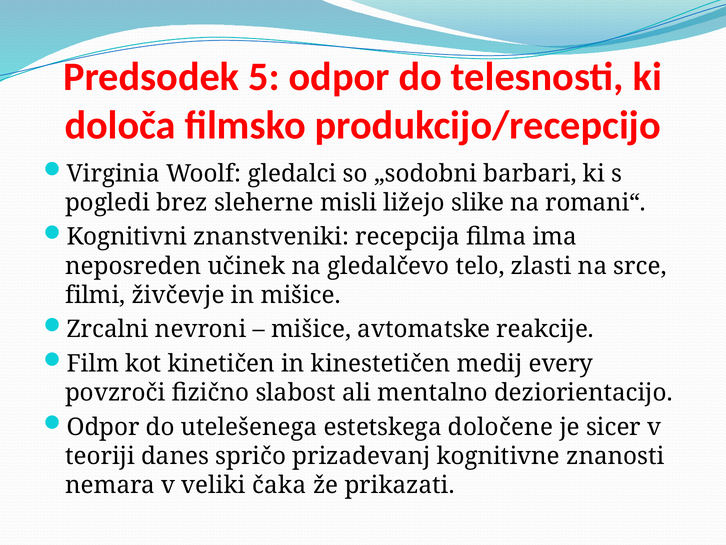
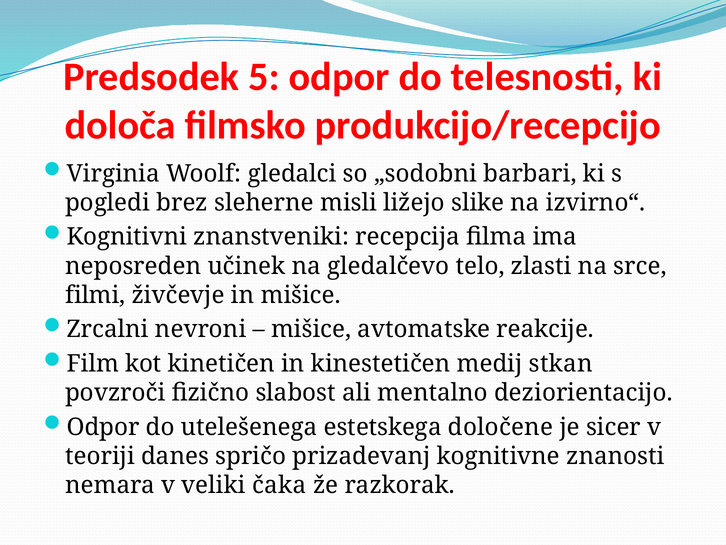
romani“: romani“ -> izvirno“
every: every -> stkan
prikazati: prikazati -> razkorak
